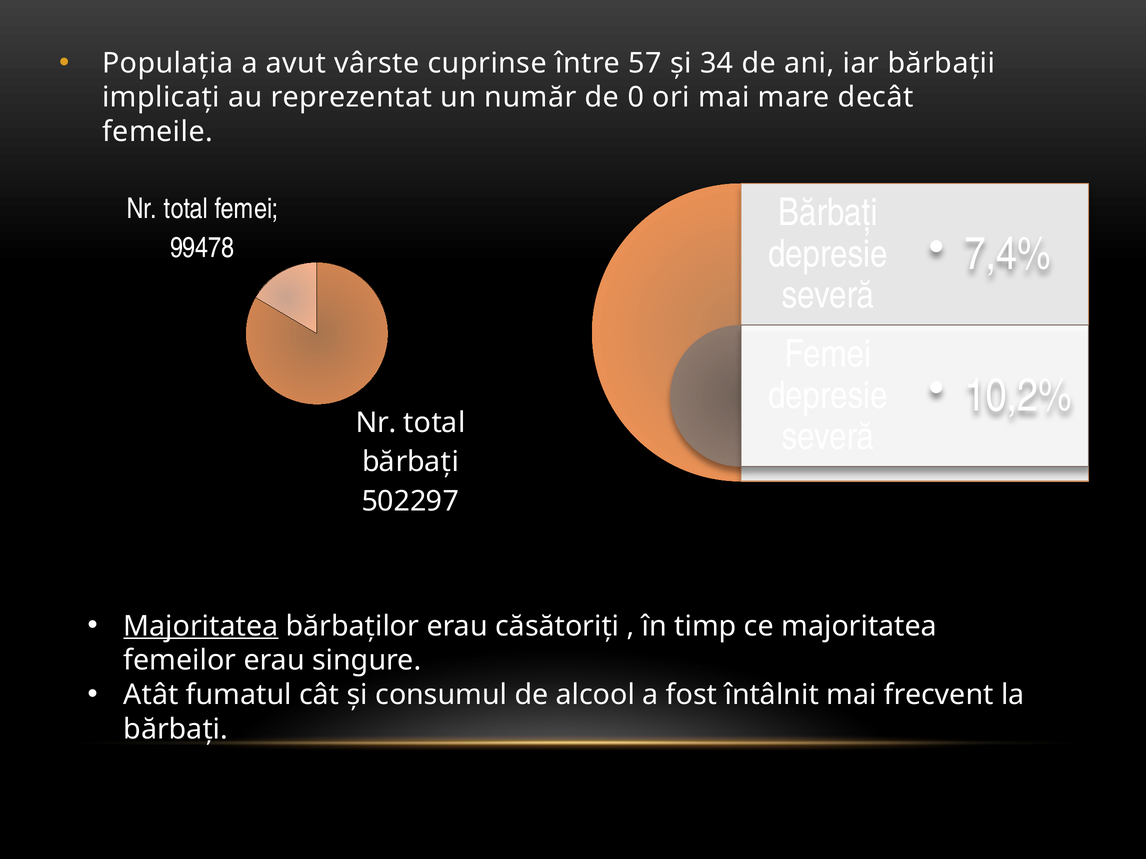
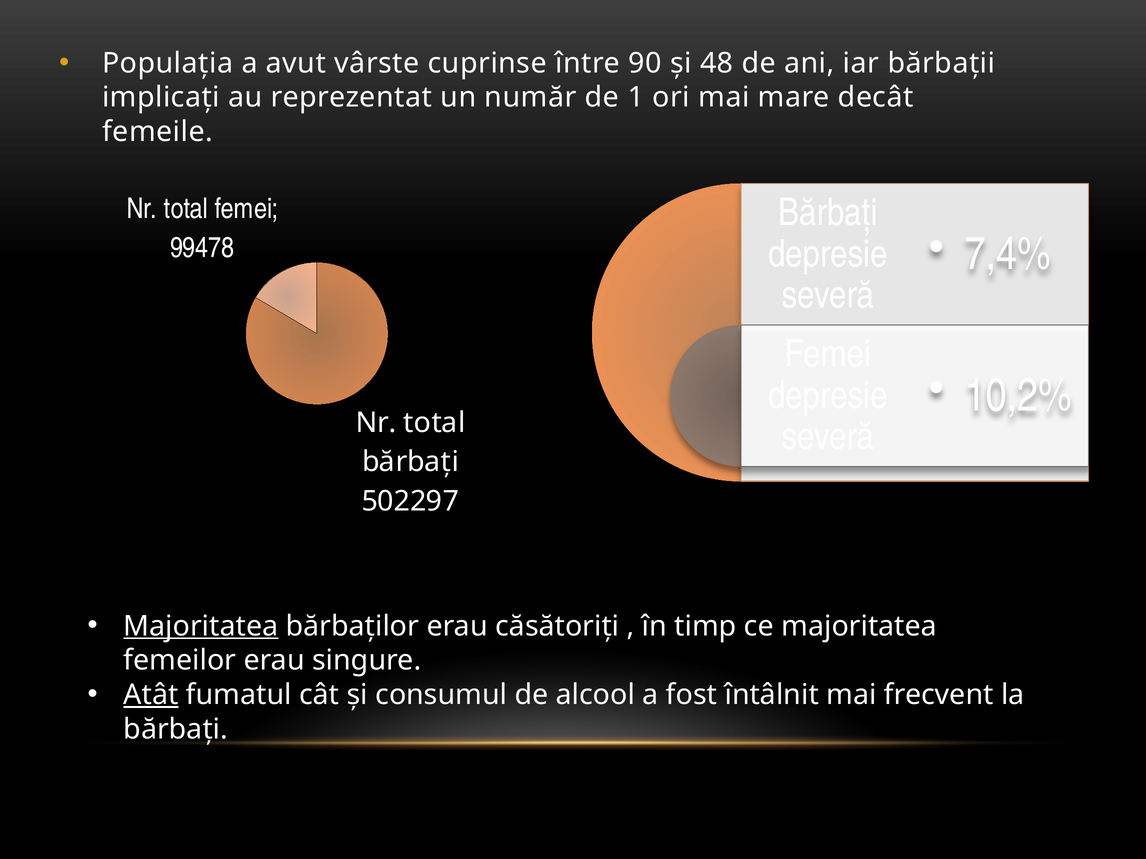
57: 57 -> 90
34: 34 -> 48
0: 0 -> 1
Atât underline: none -> present
